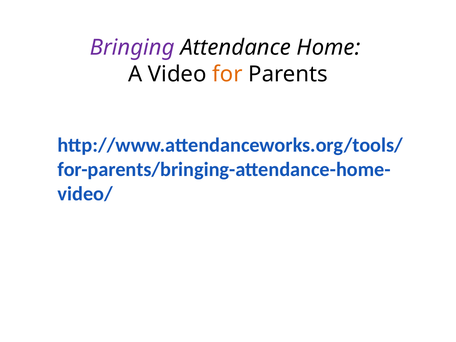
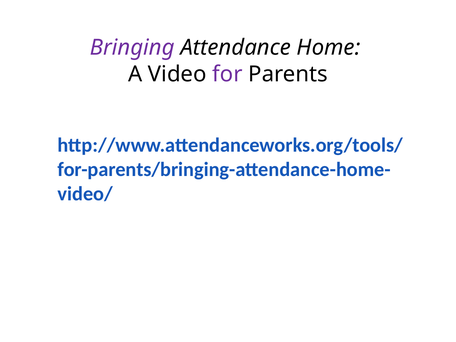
for colour: orange -> purple
